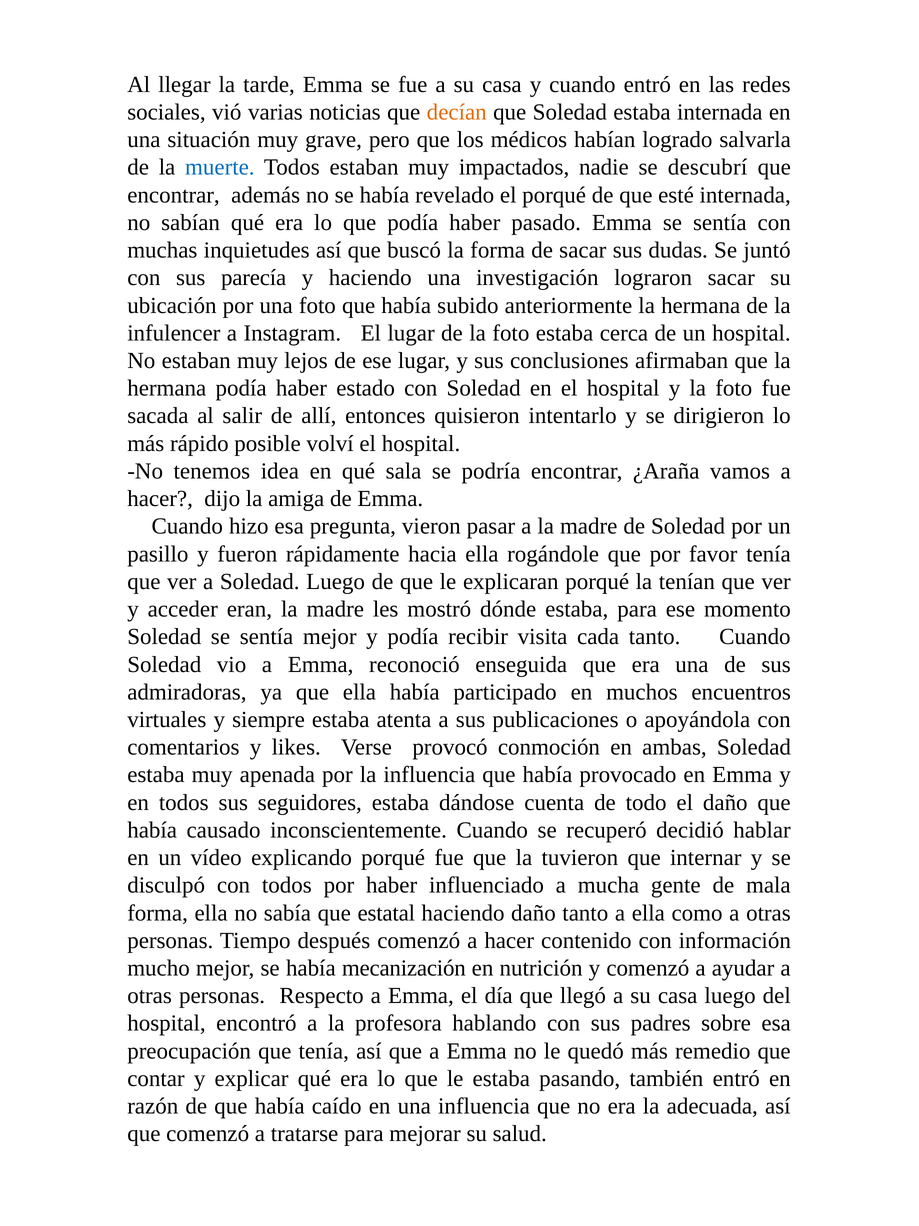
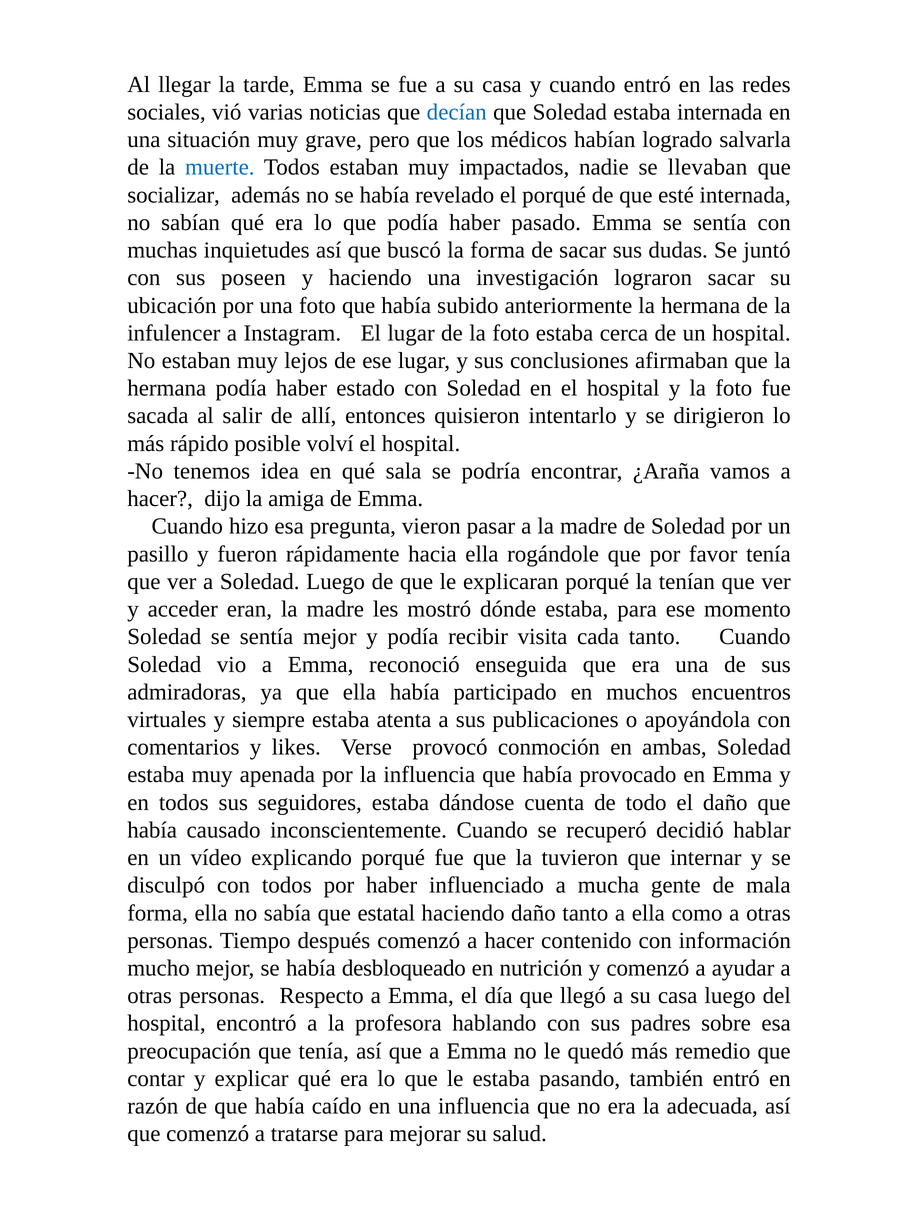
decían colour: orange -> blue
descubrí: descubrí -> llevaban
encontrar at (174, 195): encontrar -> socializar
parecía: parecía -> poseen
mecanización: mecanización -> desbloqueado
